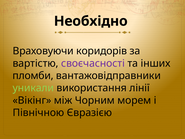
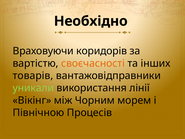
своєчасності colour: purple -> orange
пломби: пломби -> товарів
Євразією: Євразією -> Процесів
